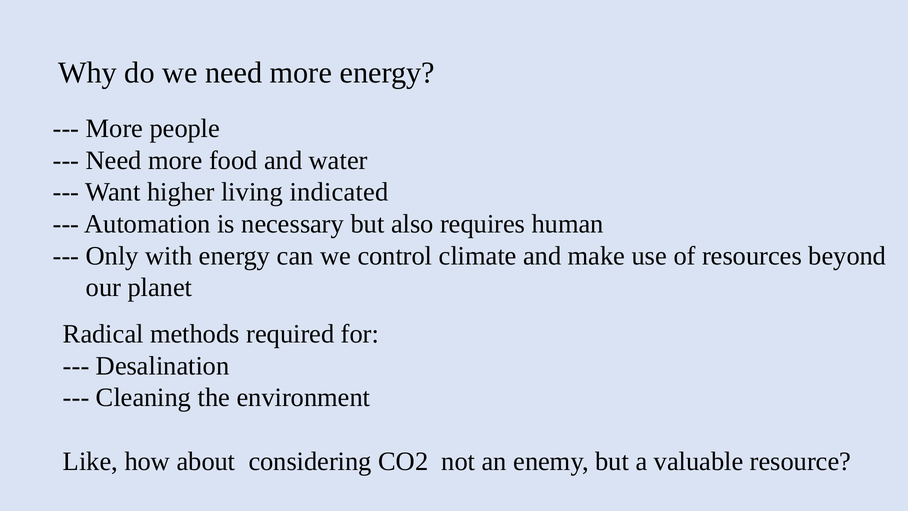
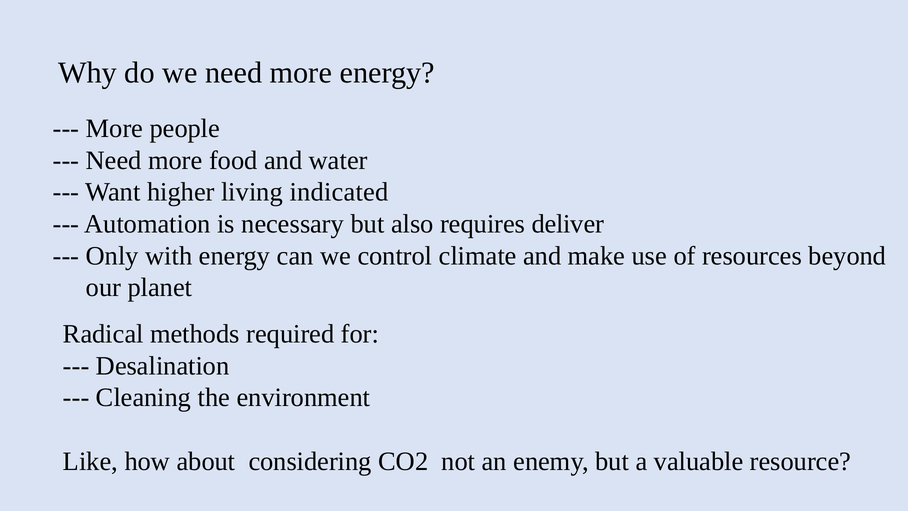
human: human -> deliver
